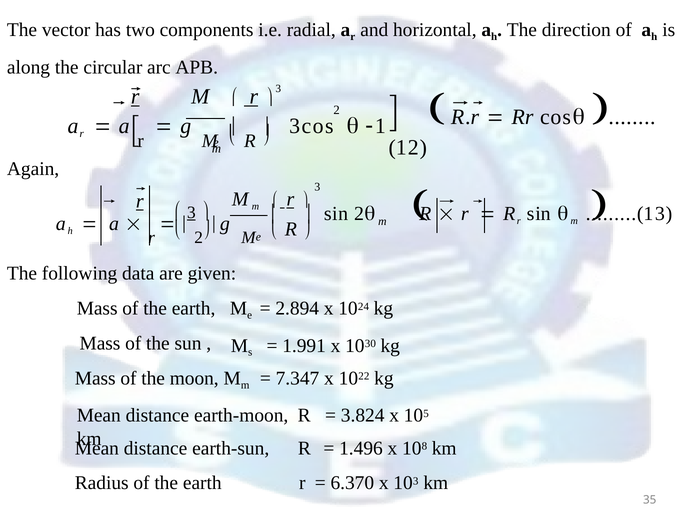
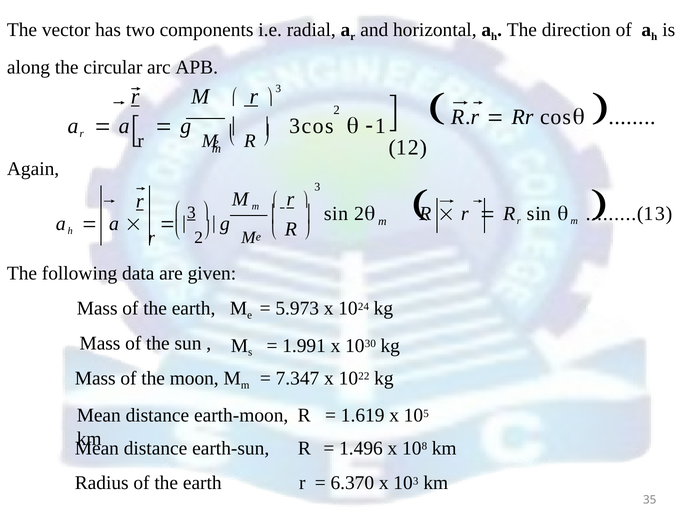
2.894: 2.894 -> 5.973
3.824: 3.824 -> 1.619
